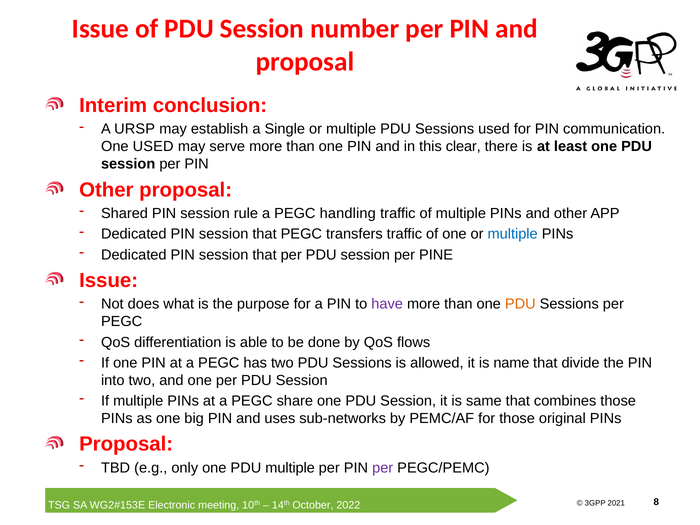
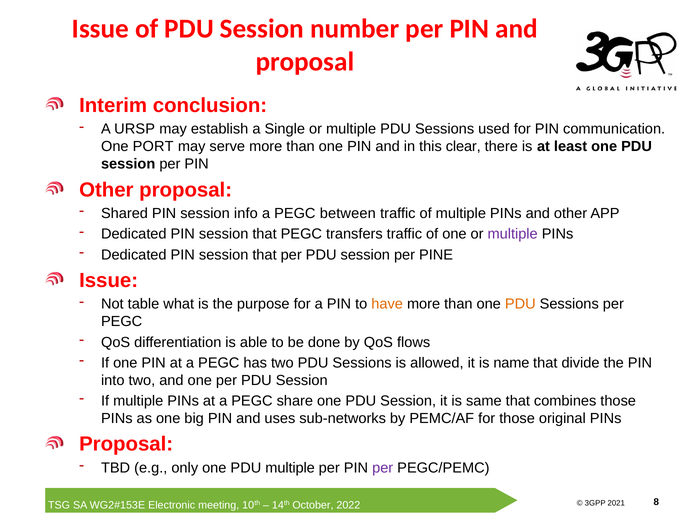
One USED: USED -> PORT
rule: rule -> info
handling: handling -> between
multiple at (513, 234) colour: blue -> purple
does: does -> table
have colour: purple -> orange
